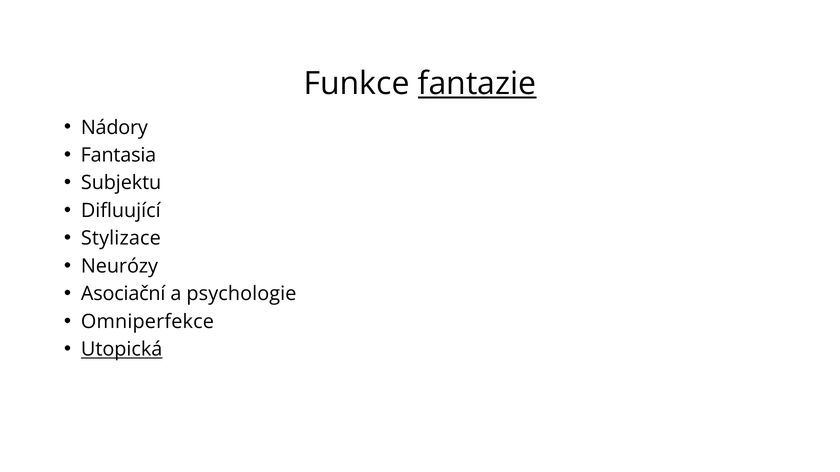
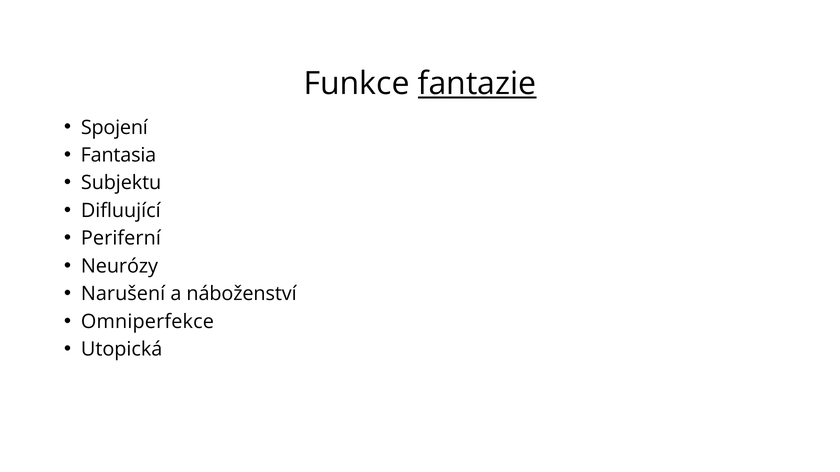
Nádory: Nádory -> Spojení
Stylizace: Stylizace -> Periferní
Asociační: Asociační -> Narušení
psychologie: psychologie -> náboženství
Utopická underline: present -> none
